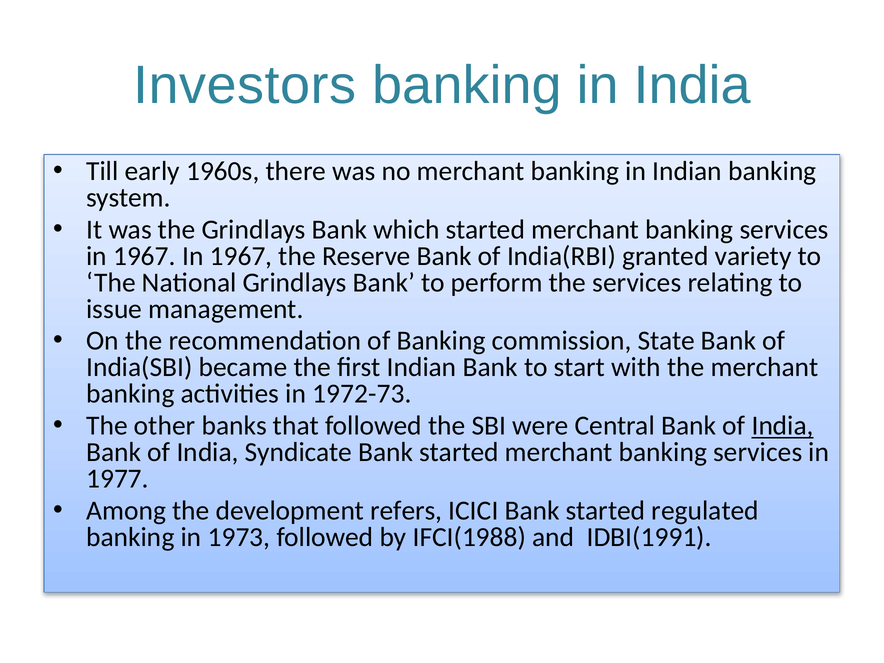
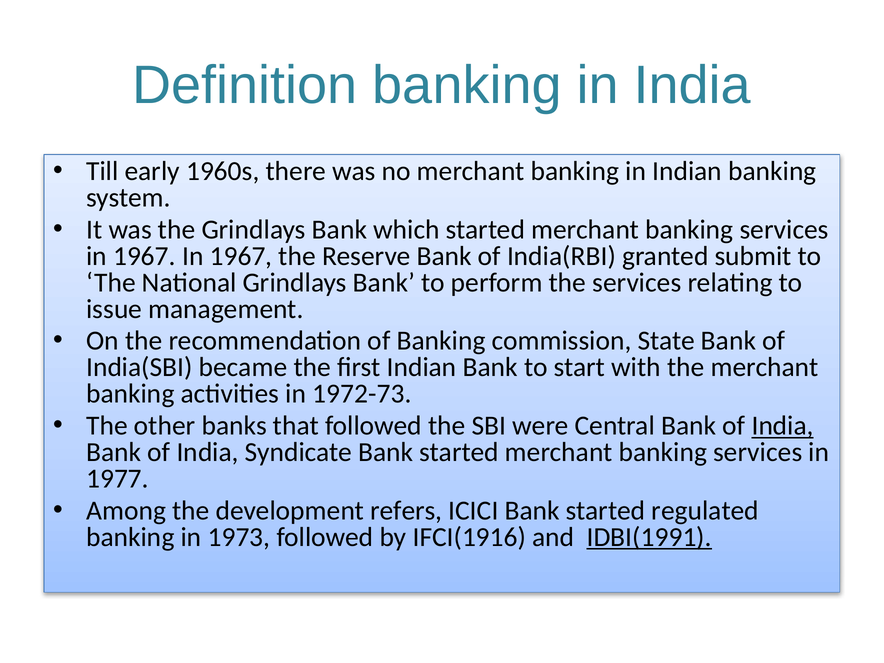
Investors: Investors -> Definition
variety: variety -> submit
IFCI(1988: IFCI(1988 -> IFCI(1916
IDBI(1991 underline: none -> present
